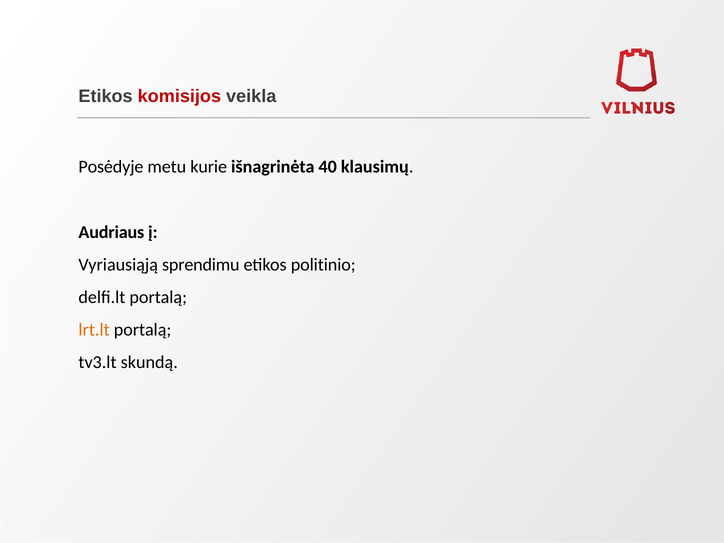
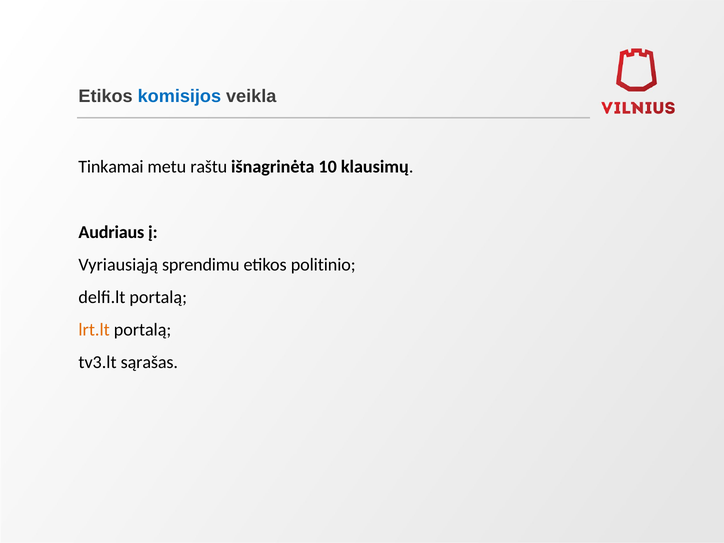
komisijos colour: red -> blue
Posėdyje: Posėdyje -> Tinkamai
kurie: kurie -> raštu
40: 40 -> 10
skundą: skundą -> sąrašas
